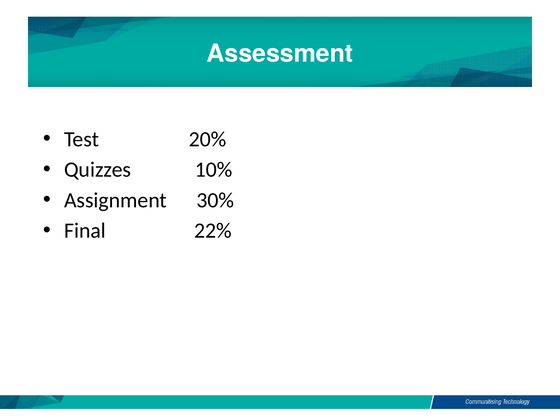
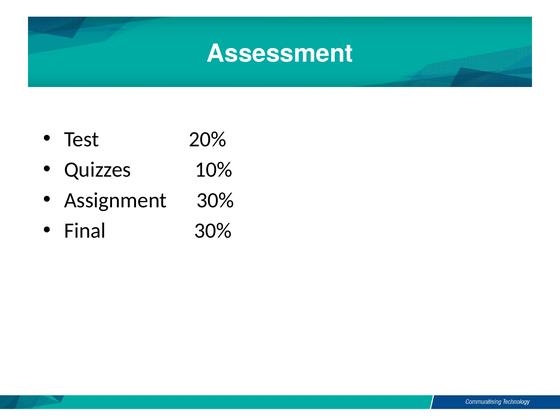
Final 22%: 22% -> 30%
